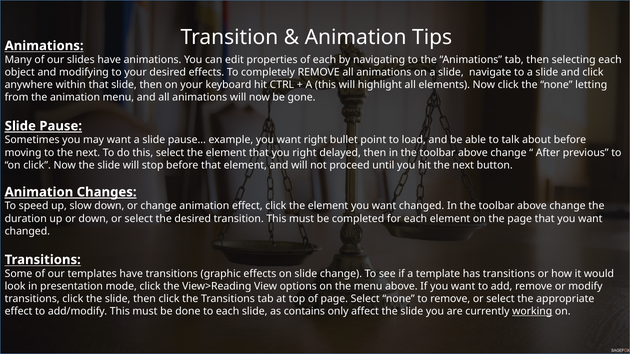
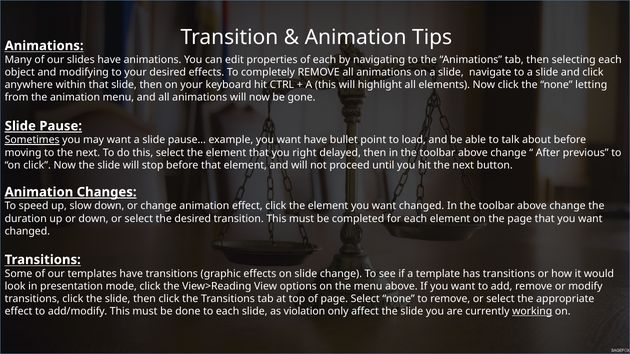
Sometimes underline: none -> present
want right: right -> have
contains: contains -> violation
